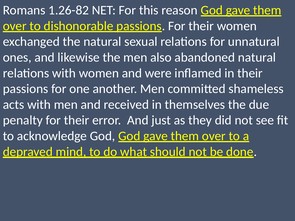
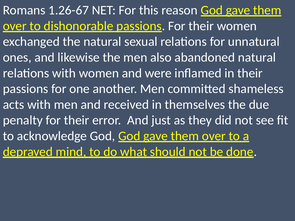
1.26-82: 1.26-82 -> 1.26-67
